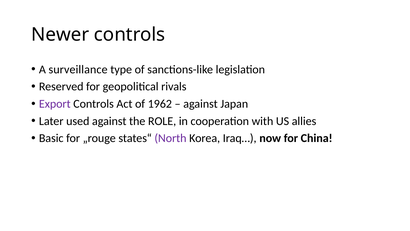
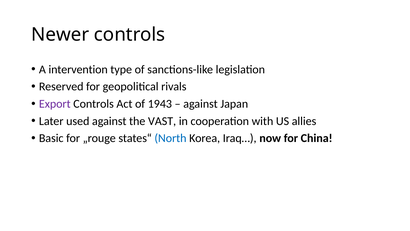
surveillance: surveillance -> intervention
1962: 1962 -> 1943
ROLE: ROLE -> VAST
North colour: purple -> blue
